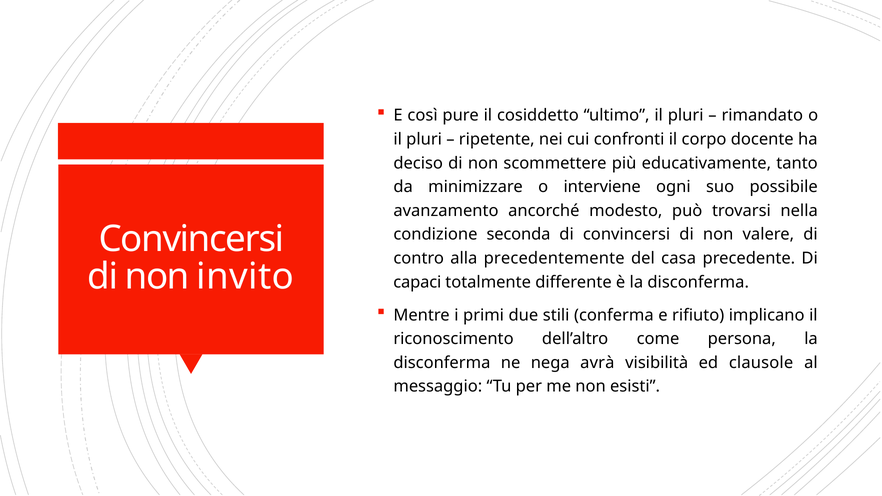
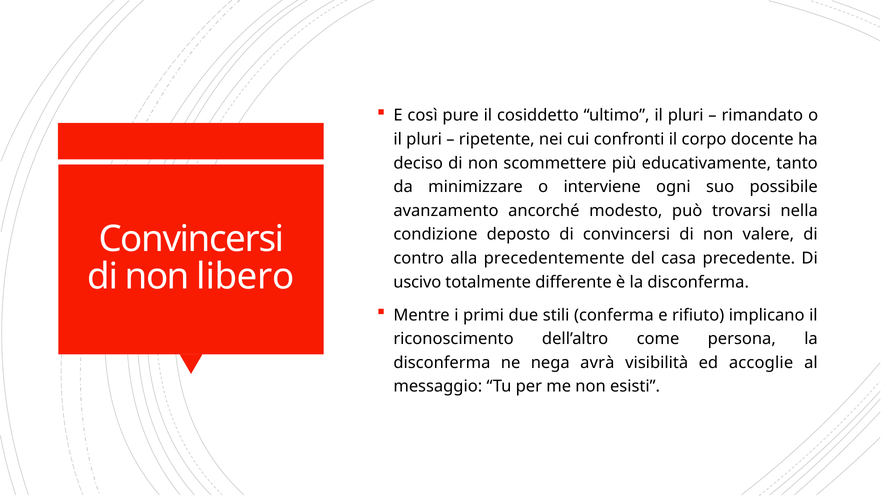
seconda: seconda -> deposto
invito: invito -> libero
capaci: capaci -> uscivo
clausole: clausole -> accoglie
